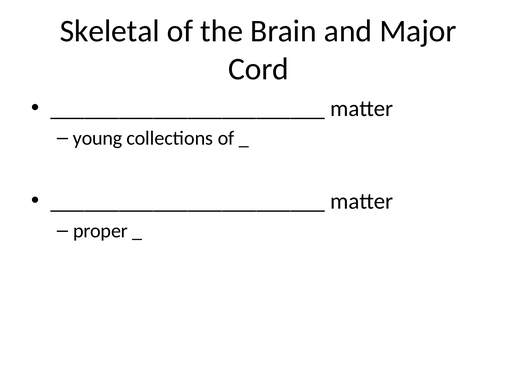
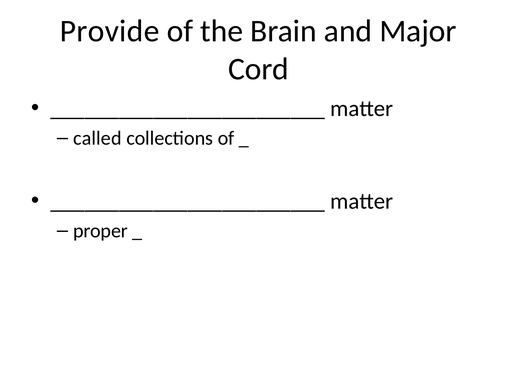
Skeletal: Skeletal -> Provide
young: young -> called
